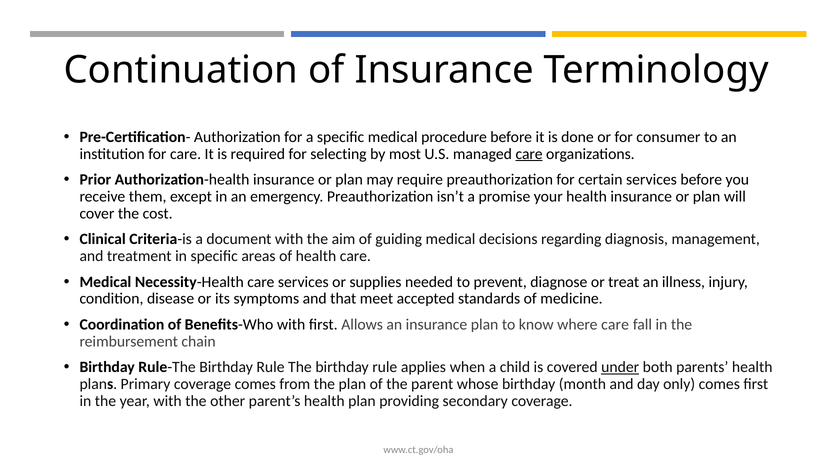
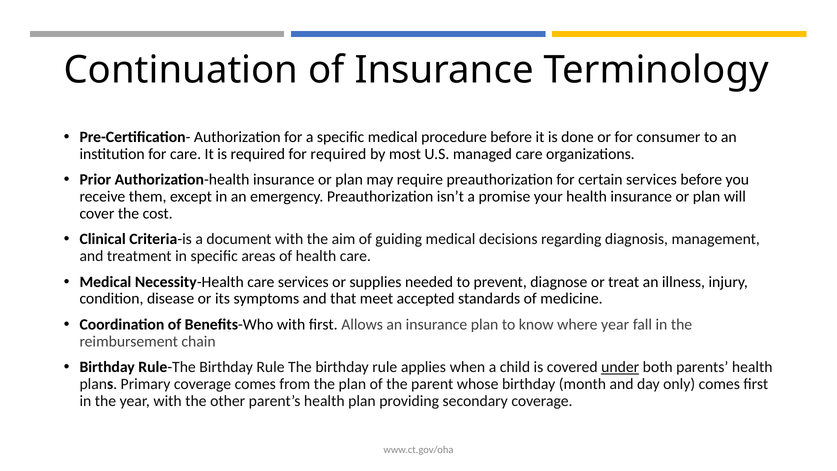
for selecting: selecting -> required
care at (529, 154) underline: present -> none
where care: care -> year
